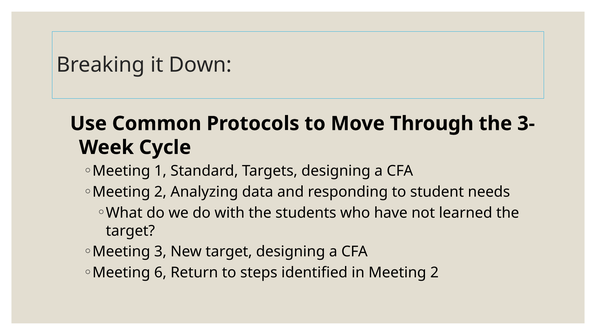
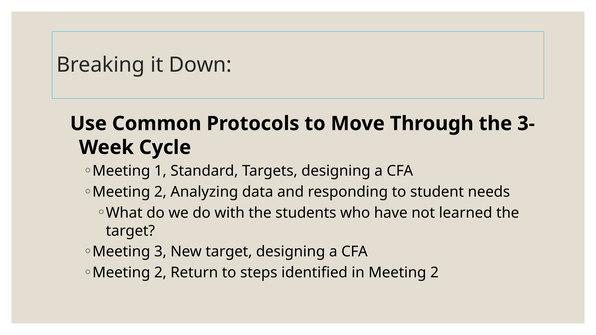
6 at (160, 273): 6 -> 2
